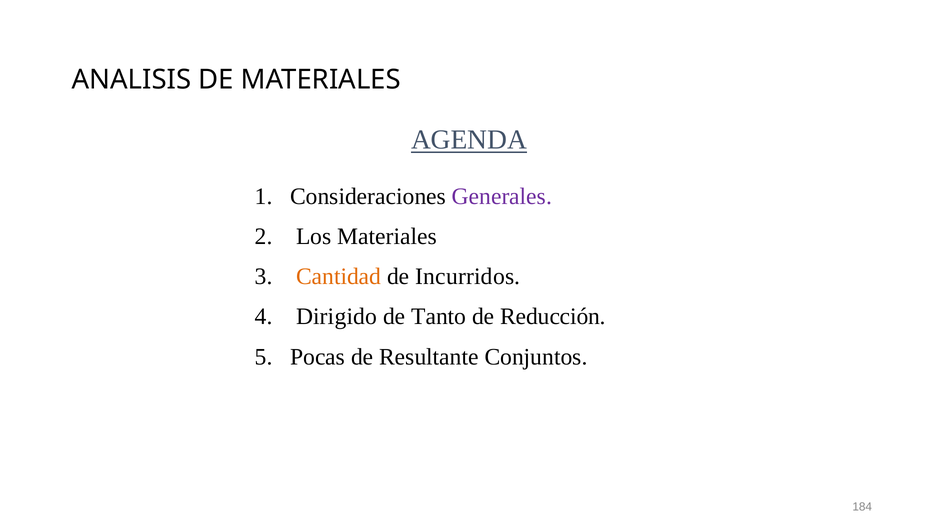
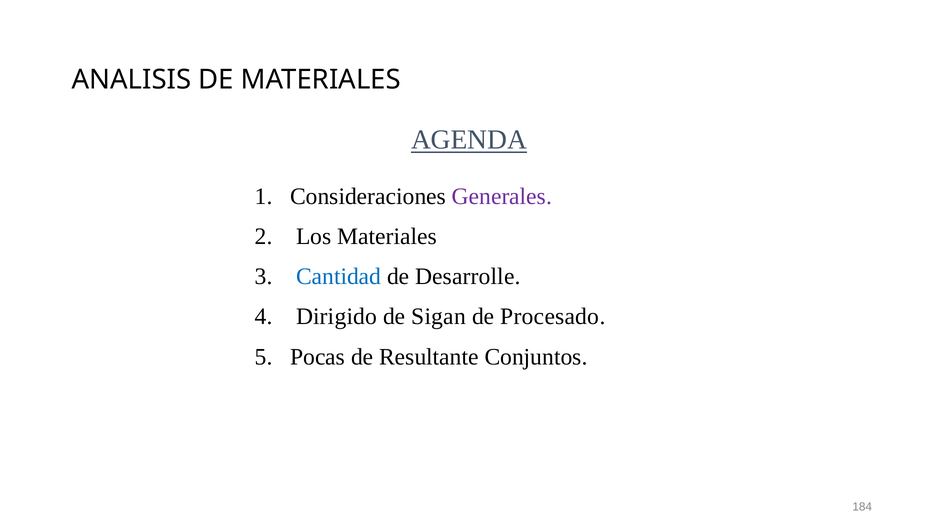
Cantidad colour: orange -> blue
Incurridos: Incurridos -> Desarrolle
Tanto: Tanto -> Sigan
Reducción: Reducción -> Procesado
